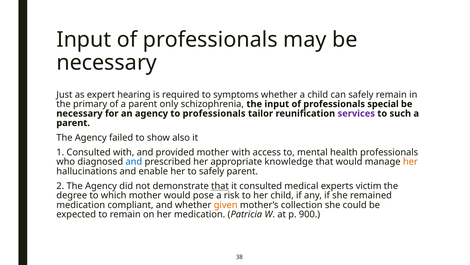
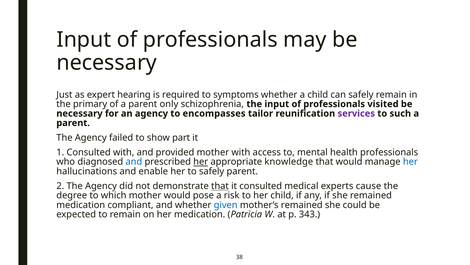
special: special -> visited
to professionals: professionals -> encompasses
also: also -> part
her at (201, 162) underline: none -> present
her at (410, 162) colour: orange -> blue
victim: victim -> cause
given colour: orange -> blue
mother’s collection: collection -> remained
900: 900 -> 343
